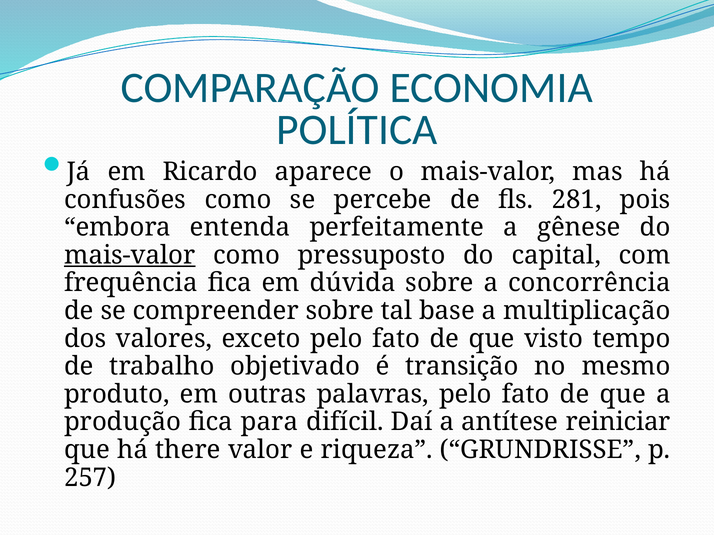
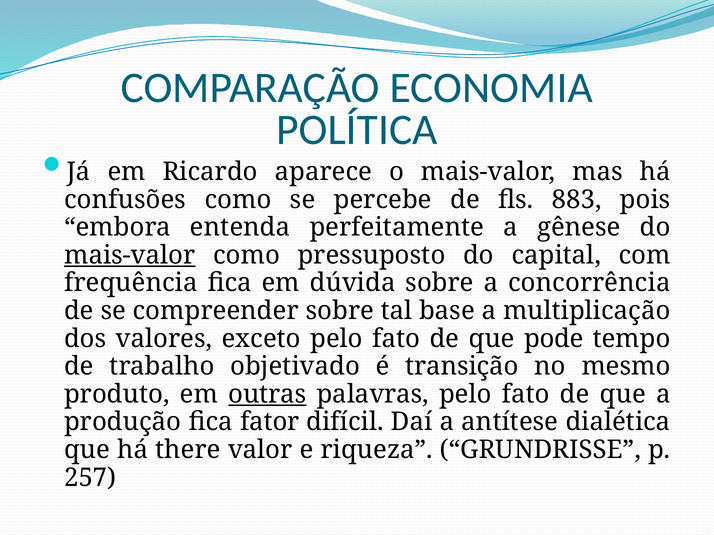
281: 281 -> 883
visto: visto -> pode
outras underline: none -> present
para: para -> fator
reiniciar: reiniciar -> dialética
